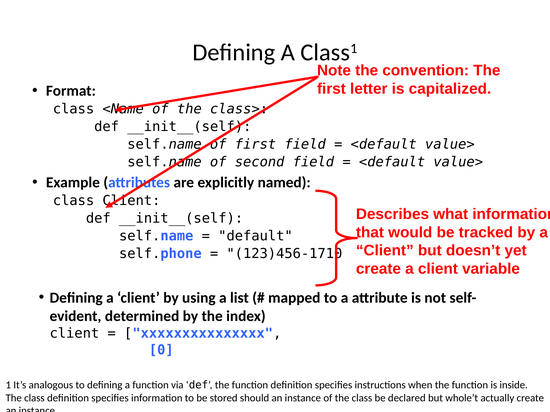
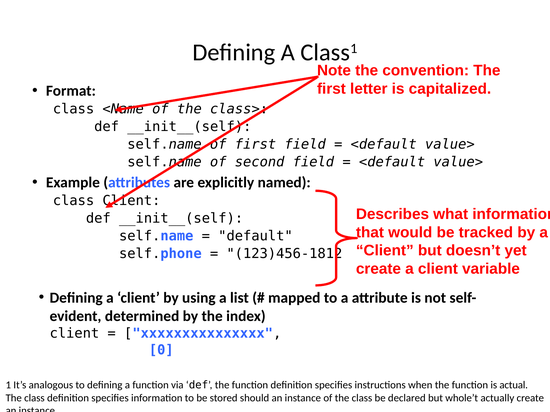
123)456-1710: 123)456-1710 -> 123)456-1812
inside: inside -> actual
